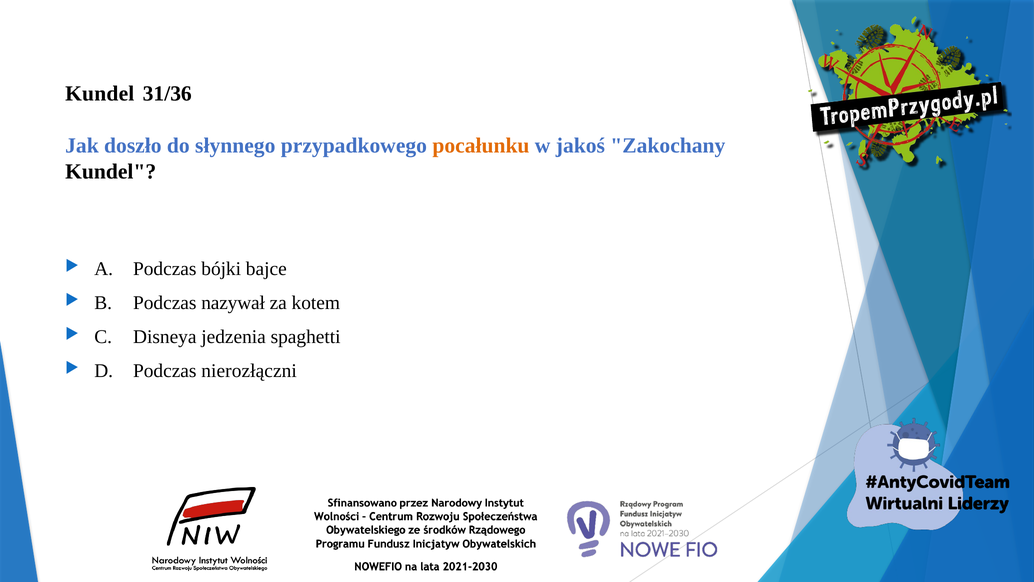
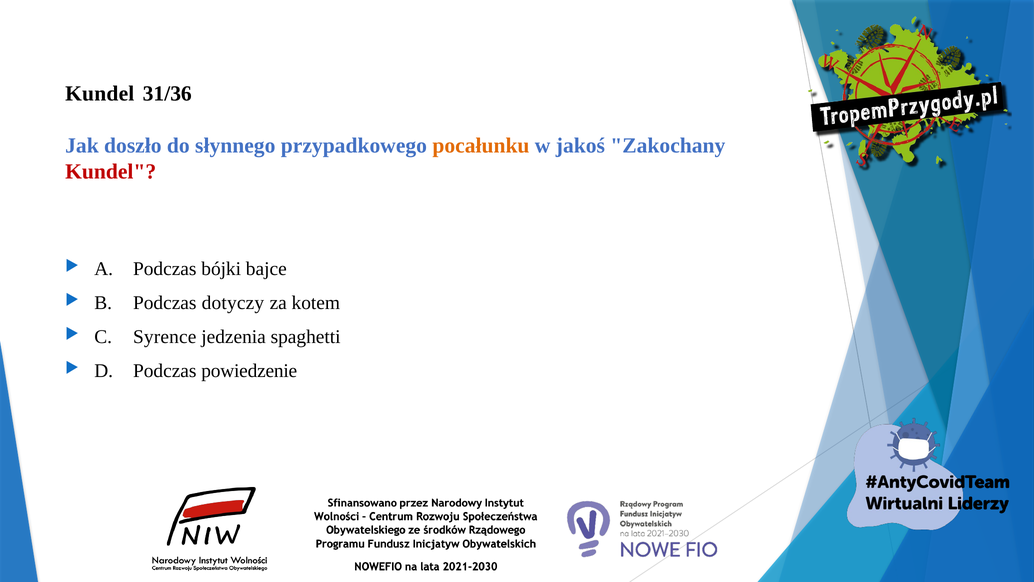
Kundel at (111, 171) colour: black -> red
nazywał: nazywał -> dotyczy
Disneya: Disneya -> Syrence
nierozłączni: nierozłączni -> powiedzenie
